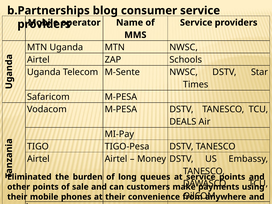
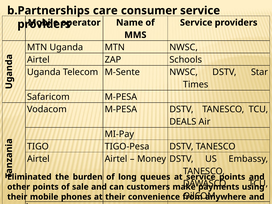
blog: blog -> care
